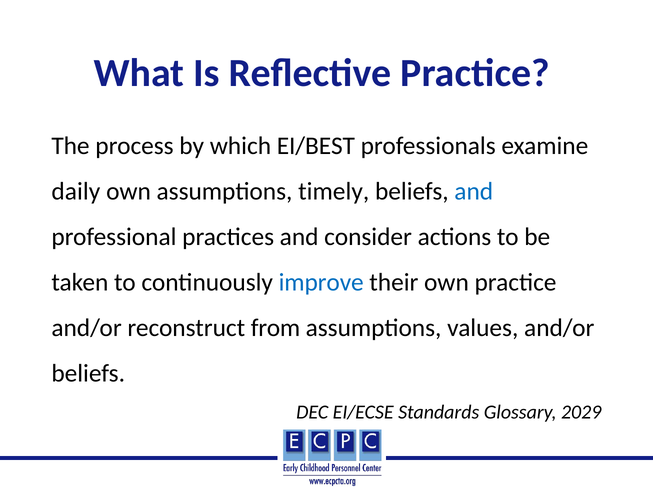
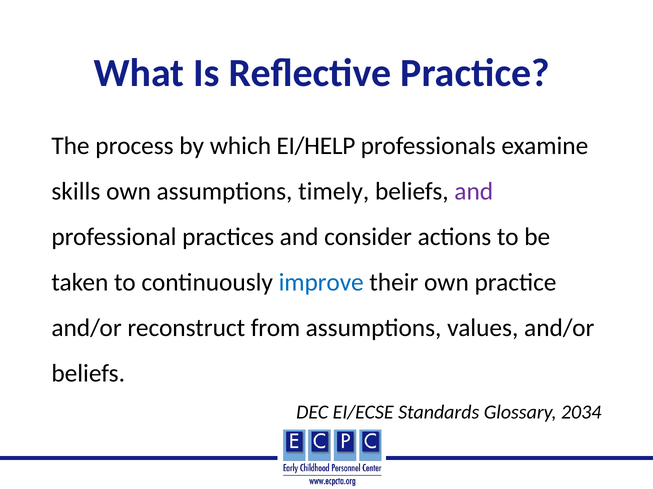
EI/BEST: EI/BEST -> EI/HELP
daily: daily -> skills
and at (474, 192) colour: blue -> purple
2029: 2029 -> 2034
